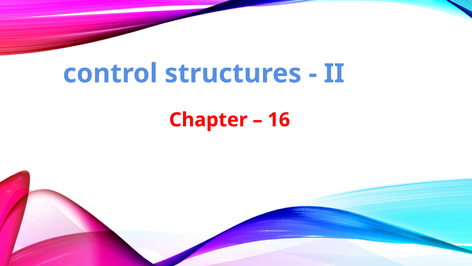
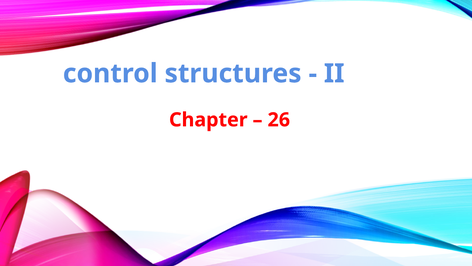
16: 16 -> 26
